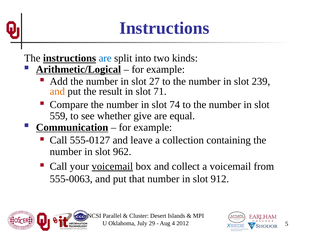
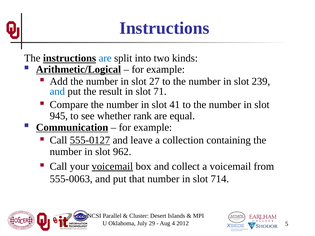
and at (57, 92) colour: orange -> blue
74: 74 -> 41
559: 559 -> 945
give: give -> rank
555-0127 underline: none -> present
912: 912 -> 714
